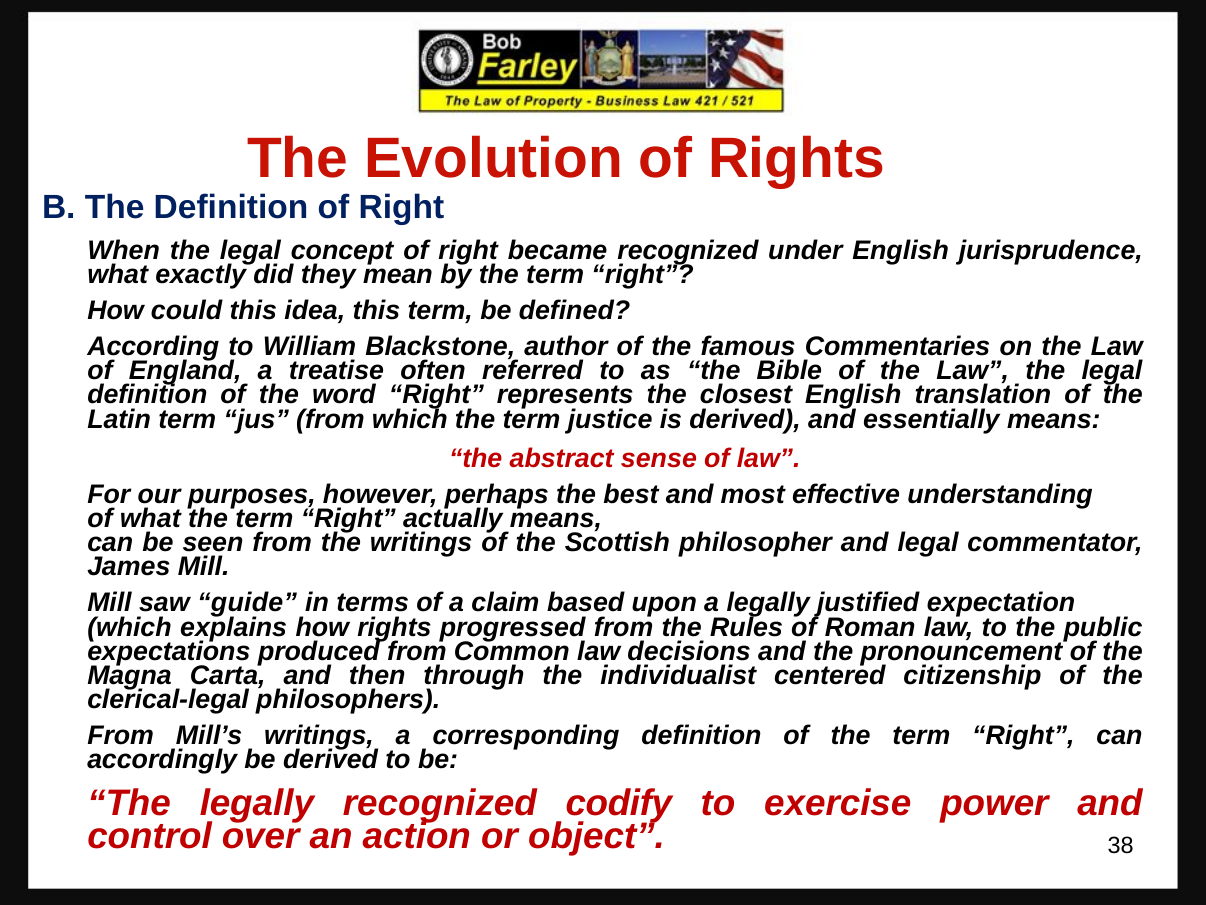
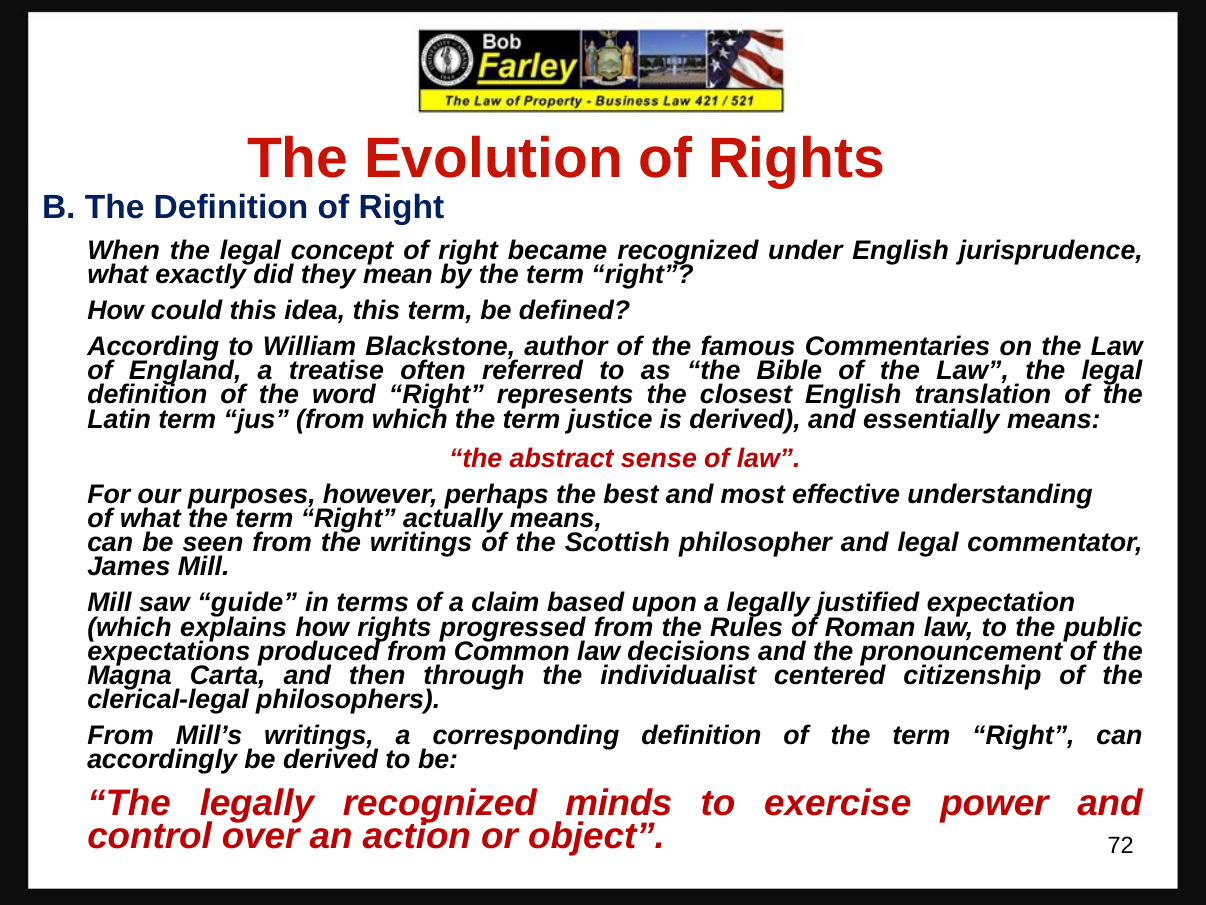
codify: codify -> minds
38: 38 -> 72
